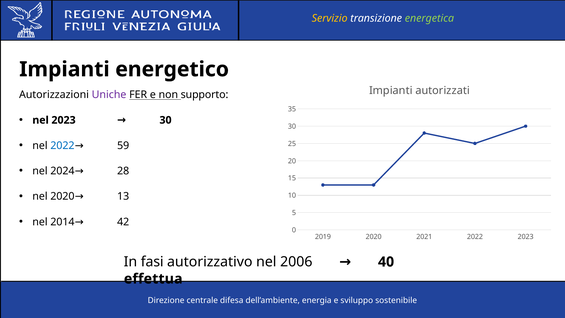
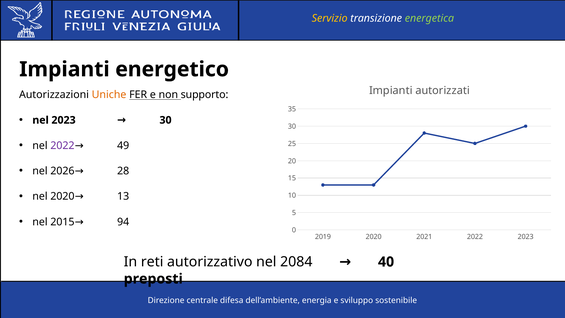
Uniche colour: purple -> orange
2022 at (62, 145) colour: blue -> purple
59: 59 -> 49
2024: 2024 -> 2026
2014: 2014 -> 2015
42: 42 -> 94
fasi: fasi -> reti
2006: 2006 -> 2084
effettua: effettua -> preposti
